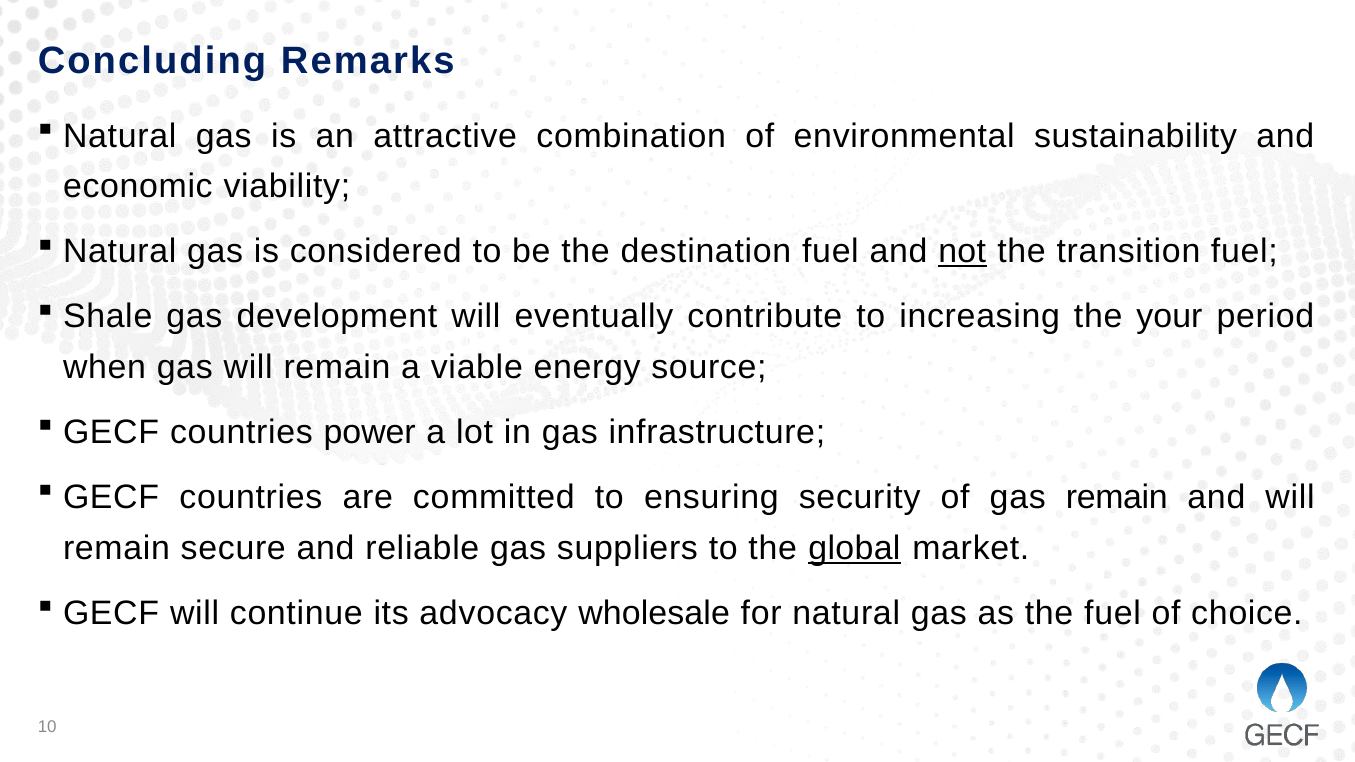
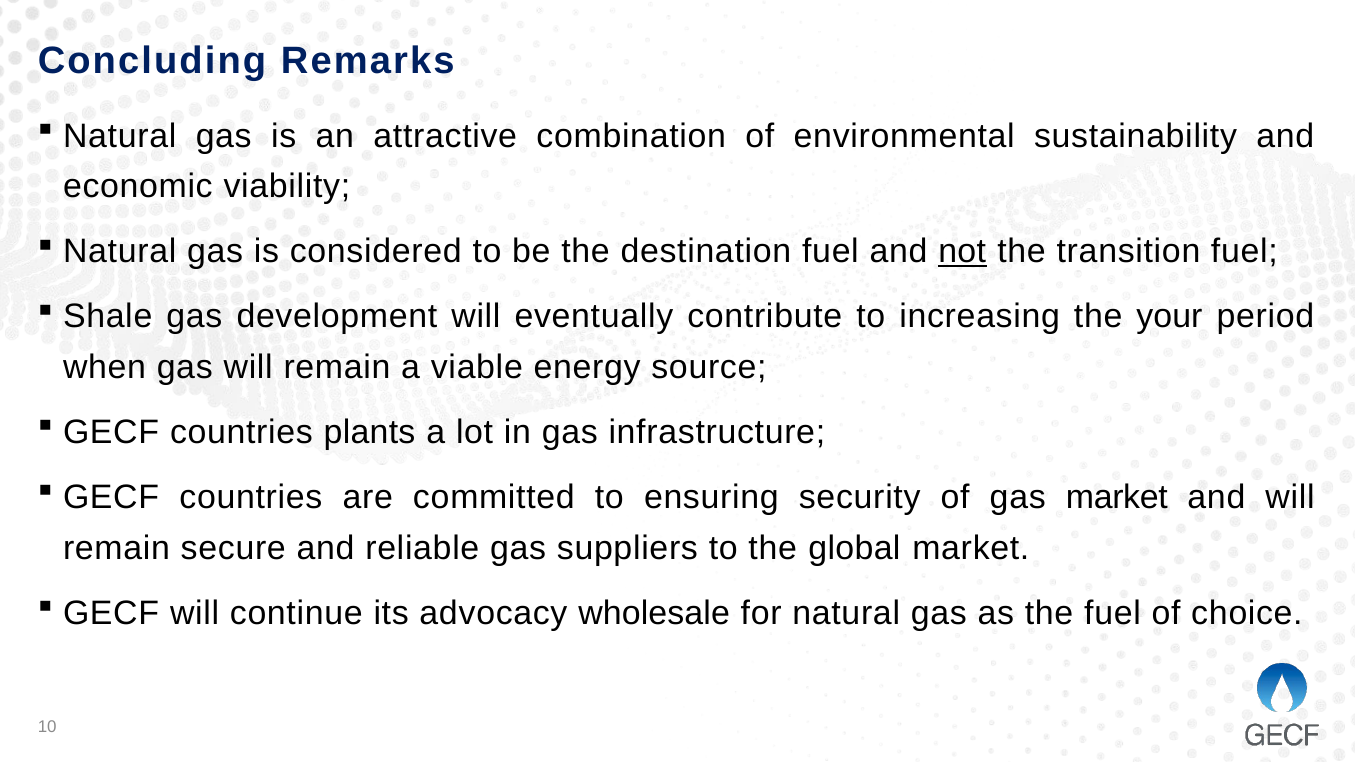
power: power -> plants
gas remain: remain -> market
global underline: present -> none
